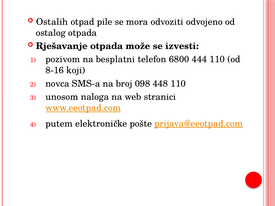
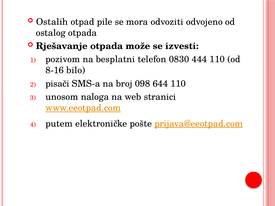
6800: 6800 -> 0830
koji: koji -> bilo
novca: novca -> pisači
448: 448 -> 644
